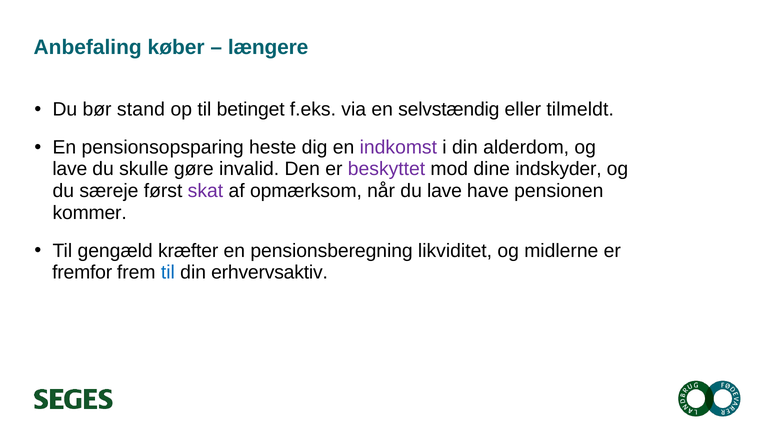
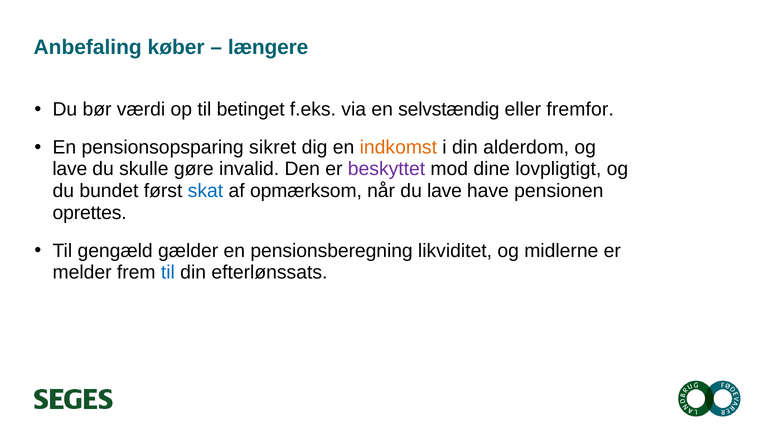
stand: stand -> værdi
tilmeldt: tilmeldt -> fremfor
heste: heste -> sikret
indkomst colour: purple -> orange
indskyder: indskyder -> lovpligtigt
særeje: særeje -> bundet
skat colour: purple -> blue
kommer: kommer -> oprettes
kræfter: kræfter -> gælder
fremfor: fremfor -> melder
erhvervsaktiv: erhvervsaktiv -> efterlønssats
